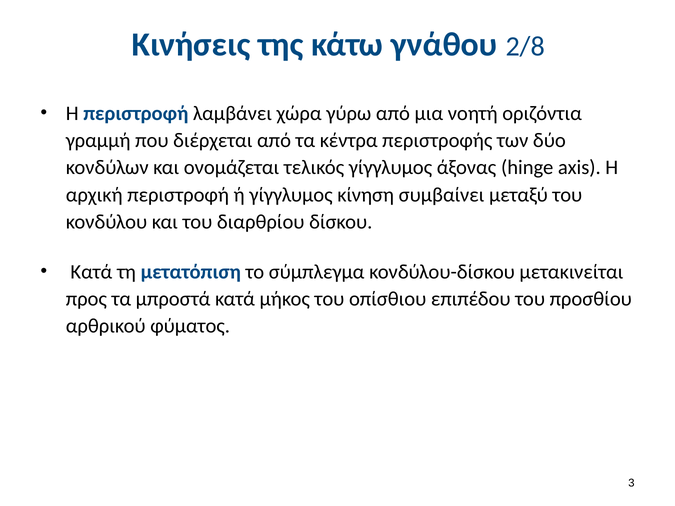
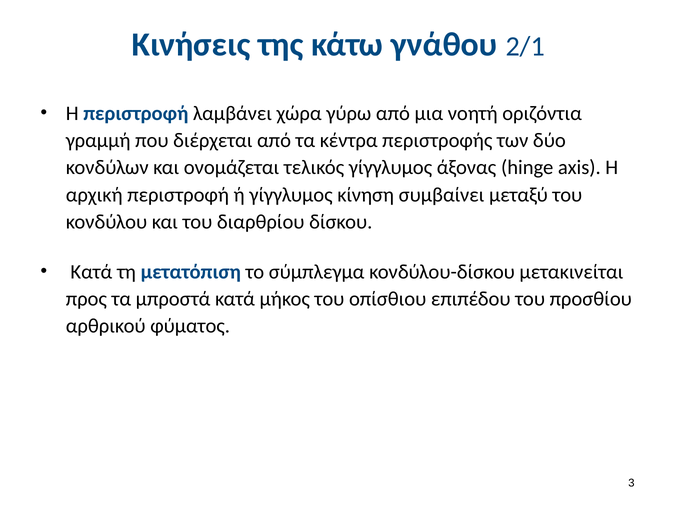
2/8: 2/8 -> 2/1
